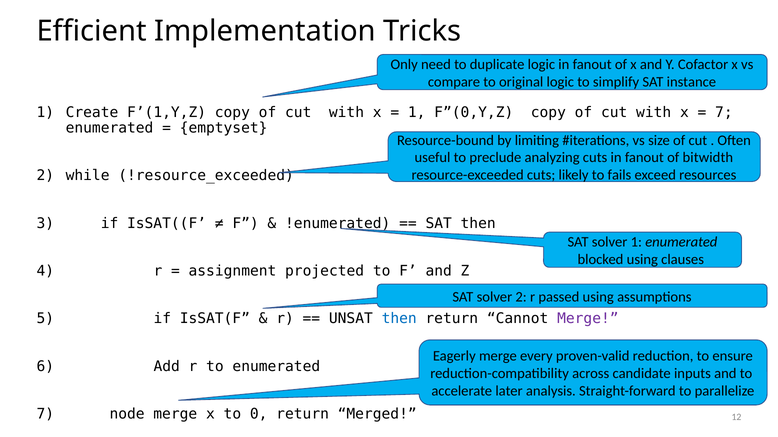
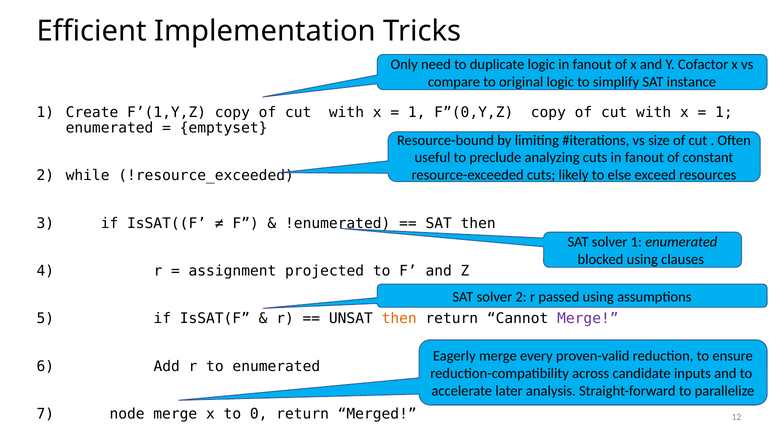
7 at (724, 112): 7 -> 1
bitwidth: bitwidth -> constant
fails: fails -> else
then at (399, 319) colour: blue -> orange
